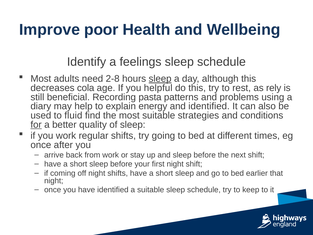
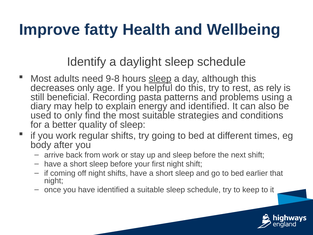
poor: poor -> fatty
feelings: feelings -> daylight
2-8: 2-8 -> 9-8
decreases cola: cola -> only
to fluid: fluid -> only
for underline: present -> none
once at (41, 145): once -> body
